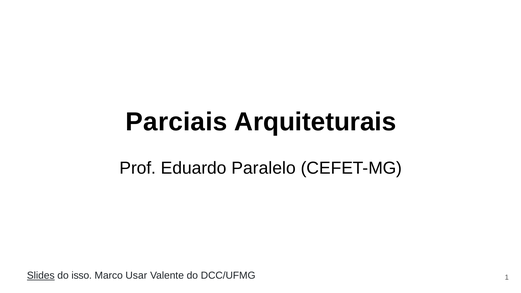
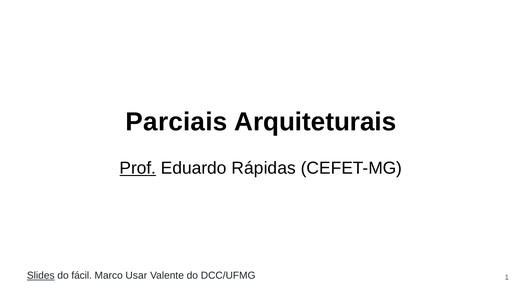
Prof underline: none -> present
Paralelo: Paralelo -> Rápidas
isso: isso -> fácil
